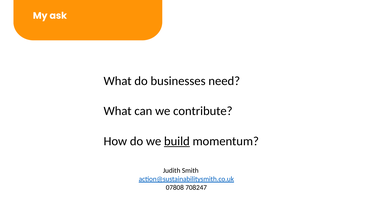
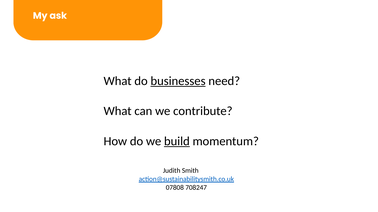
businesses underline: none -> present
